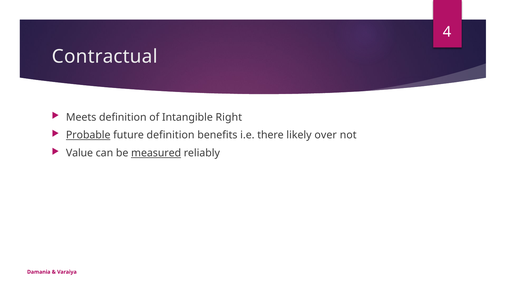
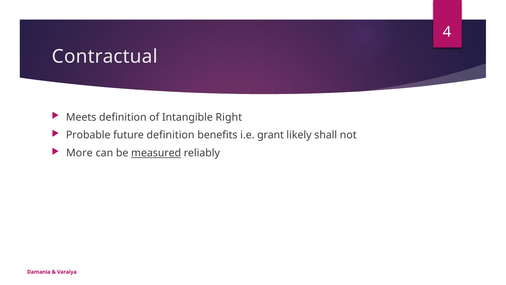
Probable underline: present -> none
there: there -> grant
over: over -> shall
Value: Value -> More
